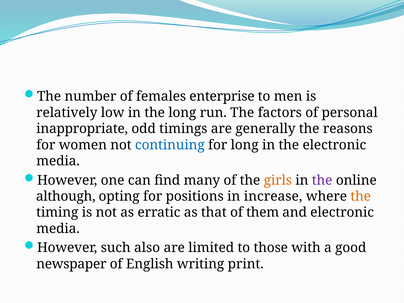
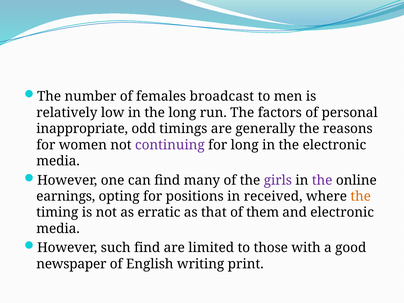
enterprise: enterprise -> broadcast
continuing colour: blue -> purple
girls colour: orange -> purple
although: although -> earnings
increase: increase -> received
such also: also -> find
